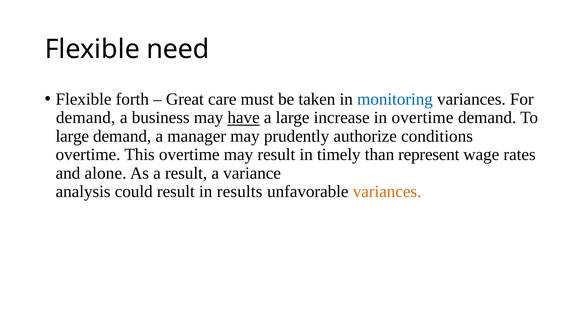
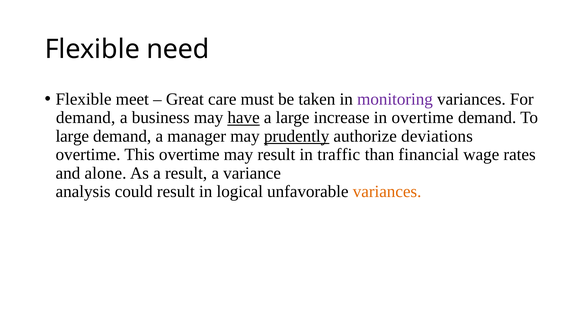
forth: forth -> meet
monitoring colour: blue -> purple
prudently underline: none -> present
conditions: conditions -> deviations
timely: timely -> traffic
represent: represent -> financial
results: results -> logical
